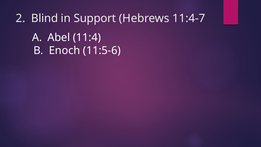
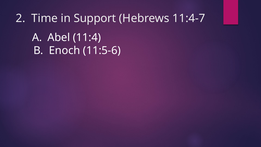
Blind: Blind -> Time
